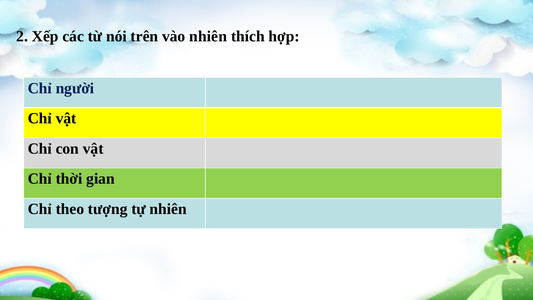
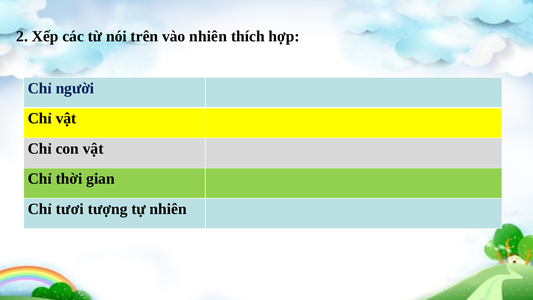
theo: theo -> tươi
